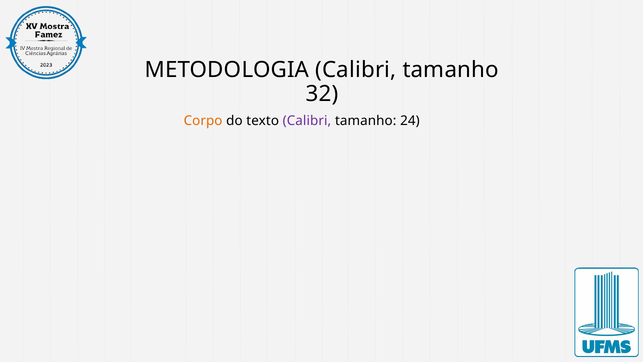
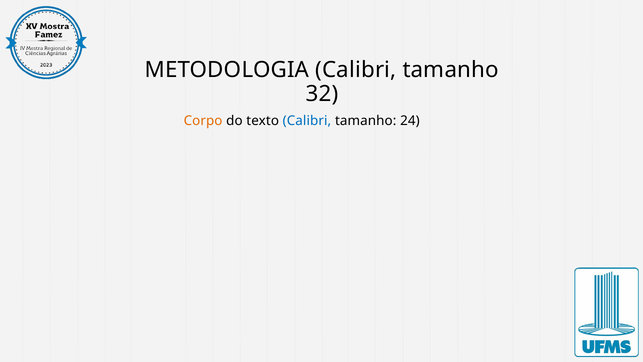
Calibri at (307, 121) colour: purple -> blue
